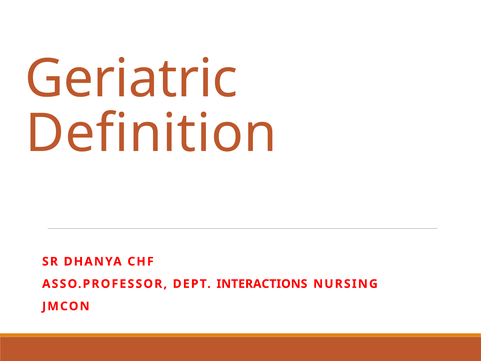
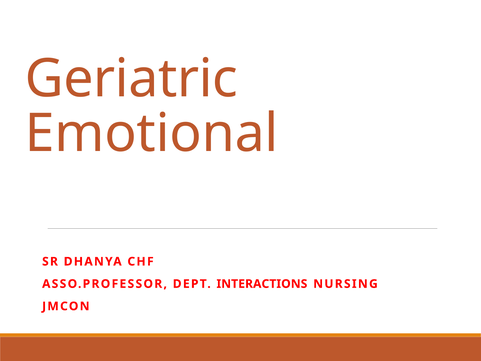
Definition: Definition -> Emotional
